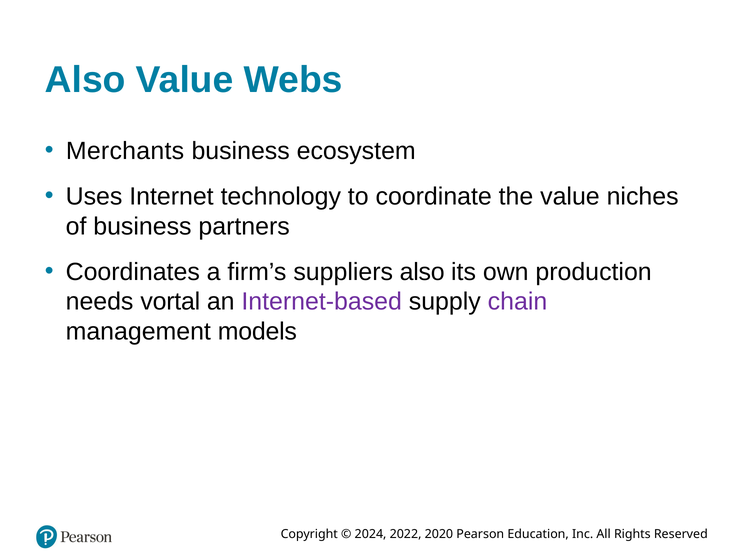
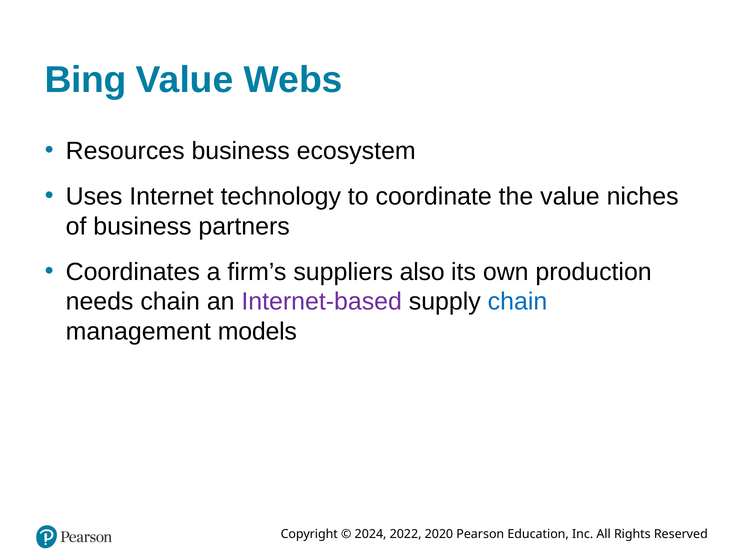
Also at (85, 80): Also -> Bing
Merchants: Merchants -> Resources
needs vortal: vortal -> chain
chain at (518, 302) colour: purple -> blue
